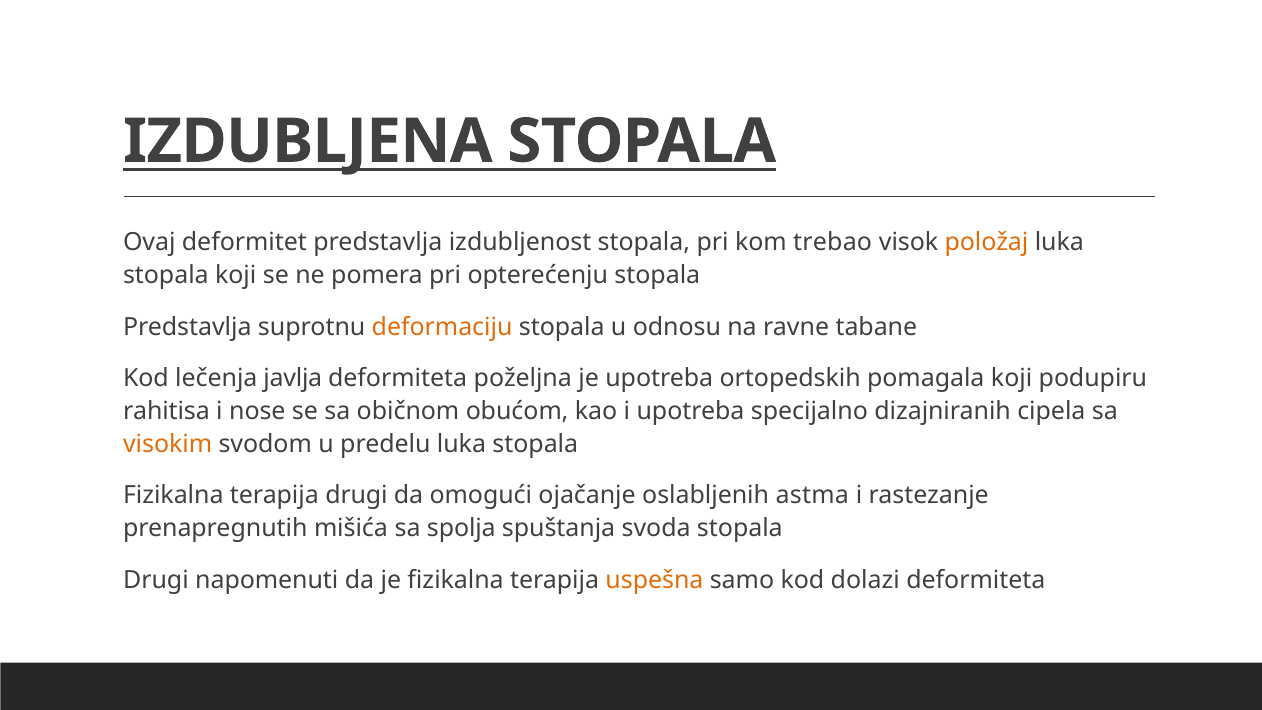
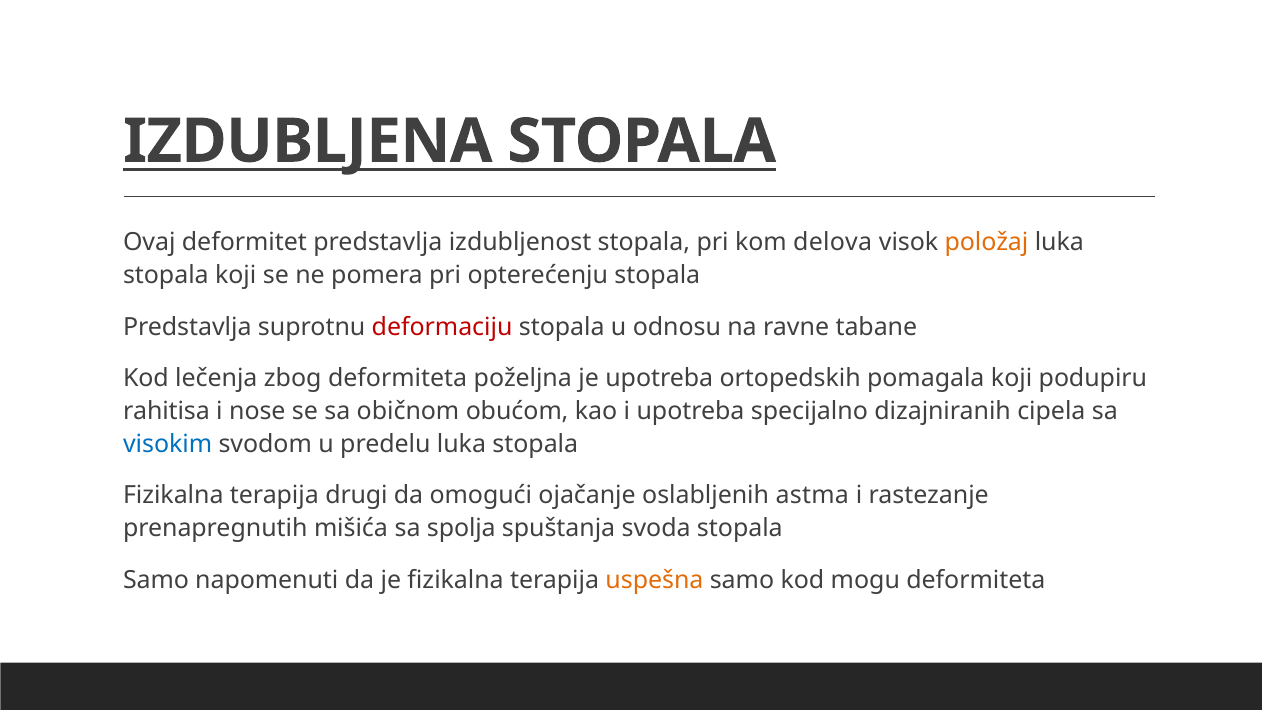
trebao: trebao -> delova
deformaciju colour: orange -> red
javlja: javlja -> zbog
visokim colour: orange -> blue
Drugi at (156, 580): Drugi -> Samo
dolazi: dolazi -> mogu
